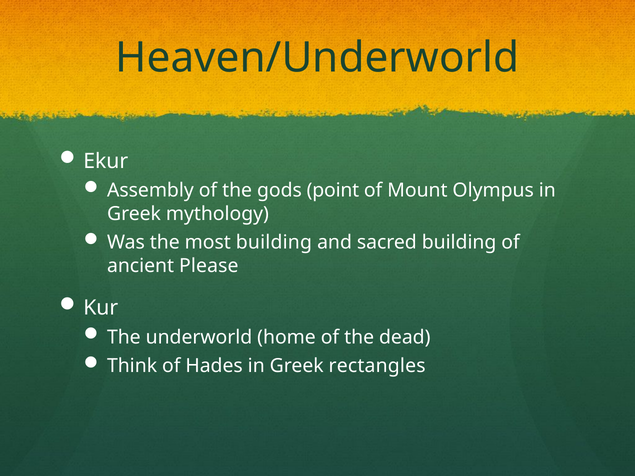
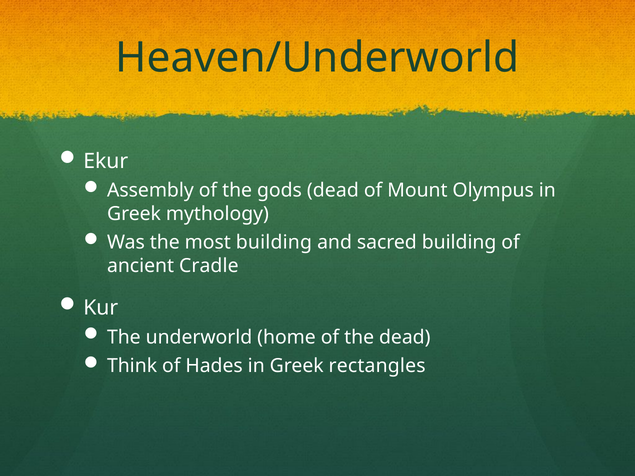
gods point: point -> dead
Please: Please -> Cradle
